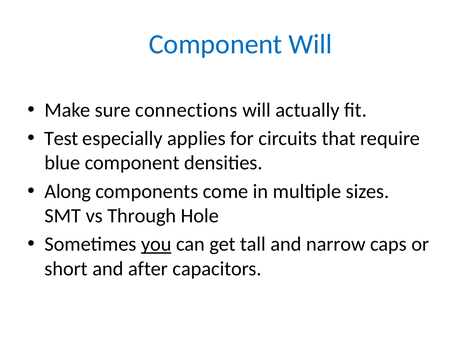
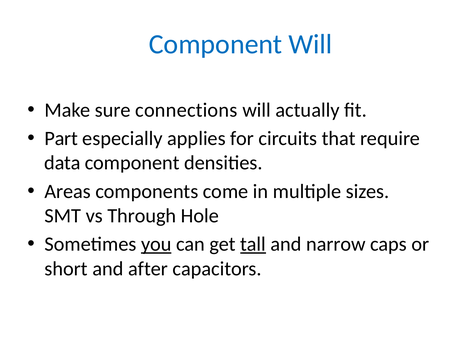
Test: Test -> Part
blue: blue -> data
Along: Along -> Areas
tall underline: none -> present
